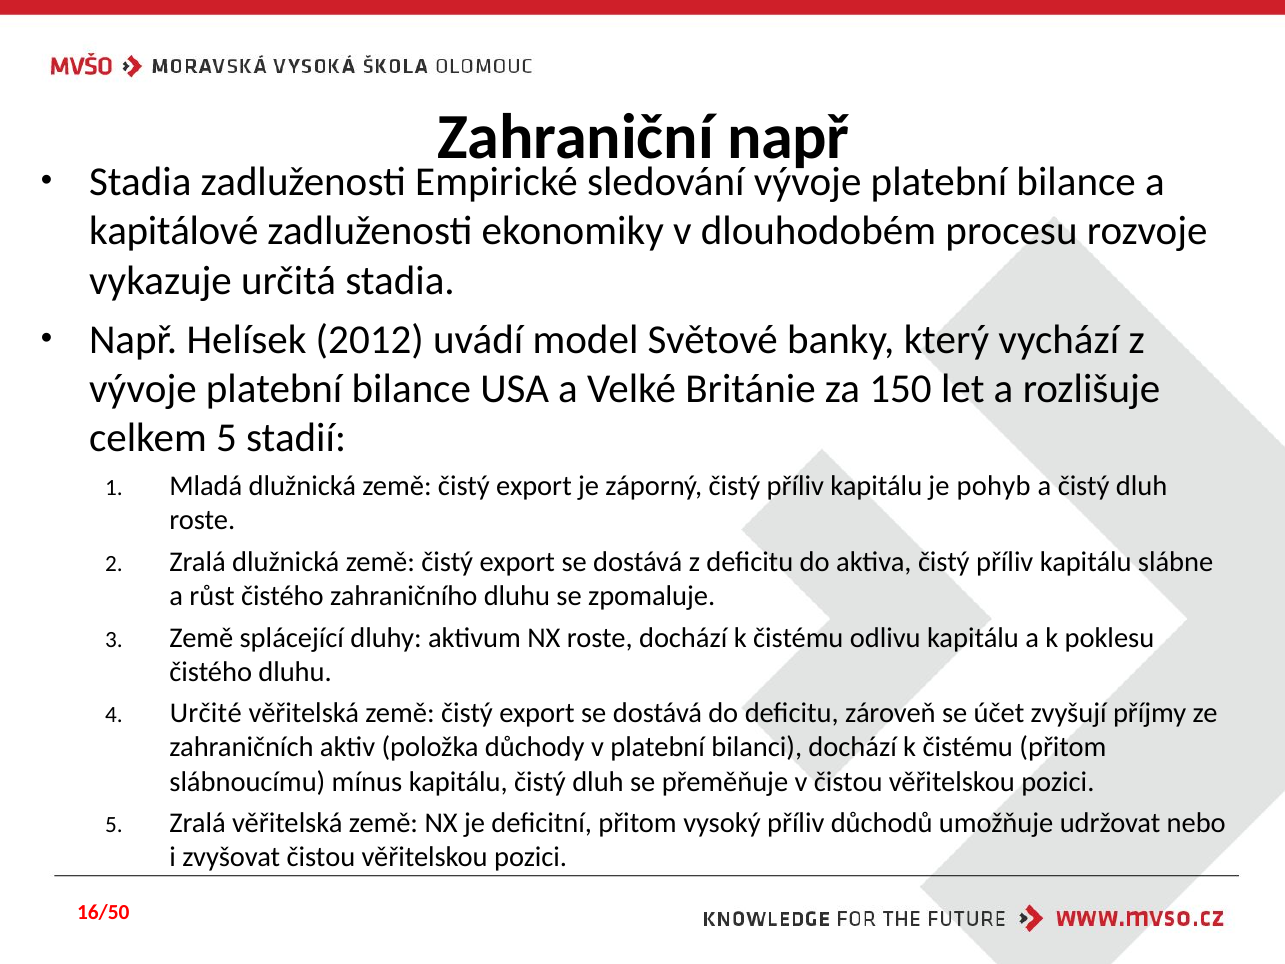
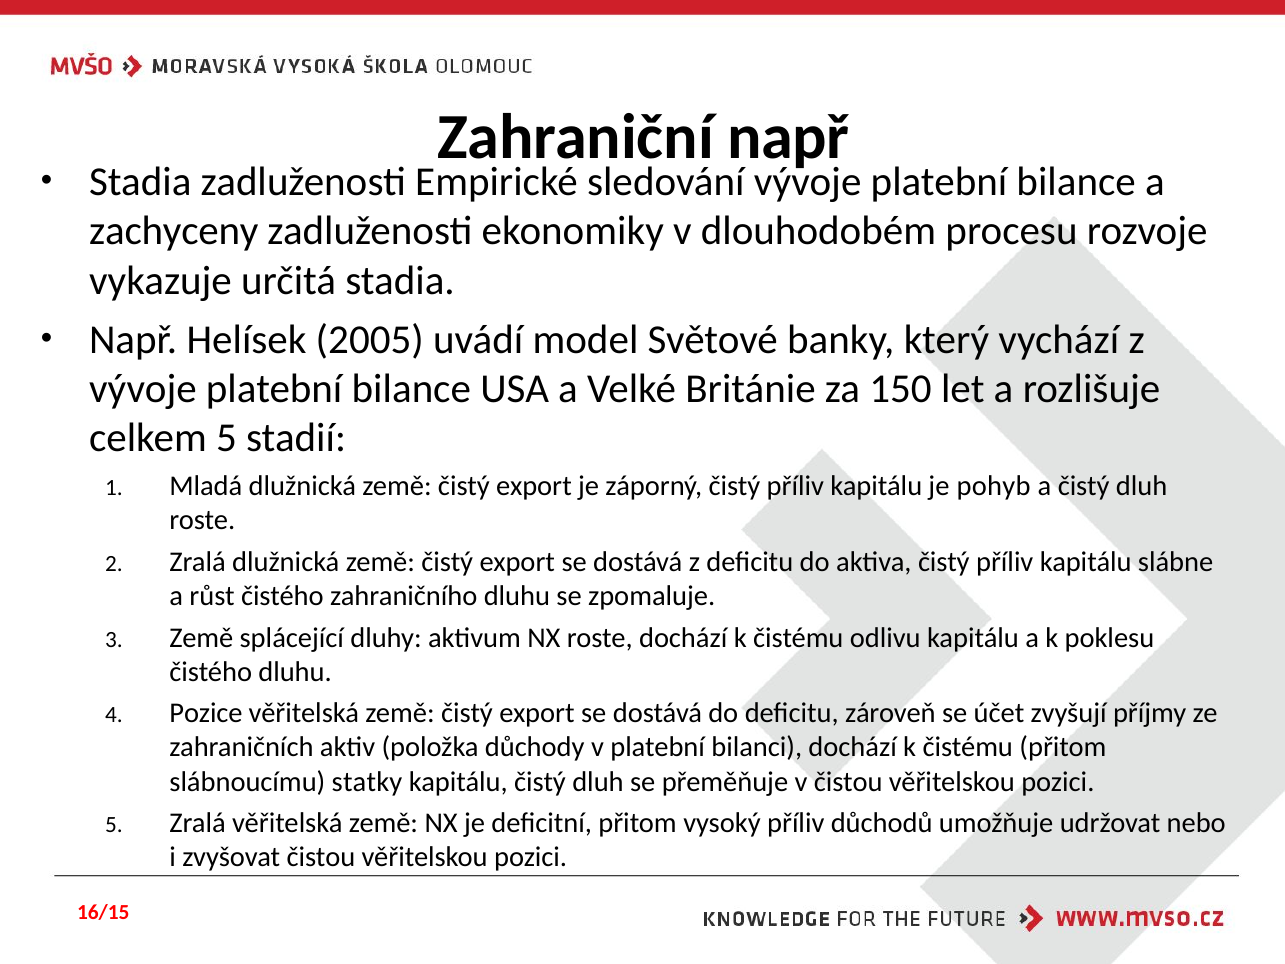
kapitálové: kapitálové -> zachyceny
2012: 2012 -> 2005
Určité: Určité -> Pozice
mínus: mínus -> statky
16/50: 16/50 -> 16/15
